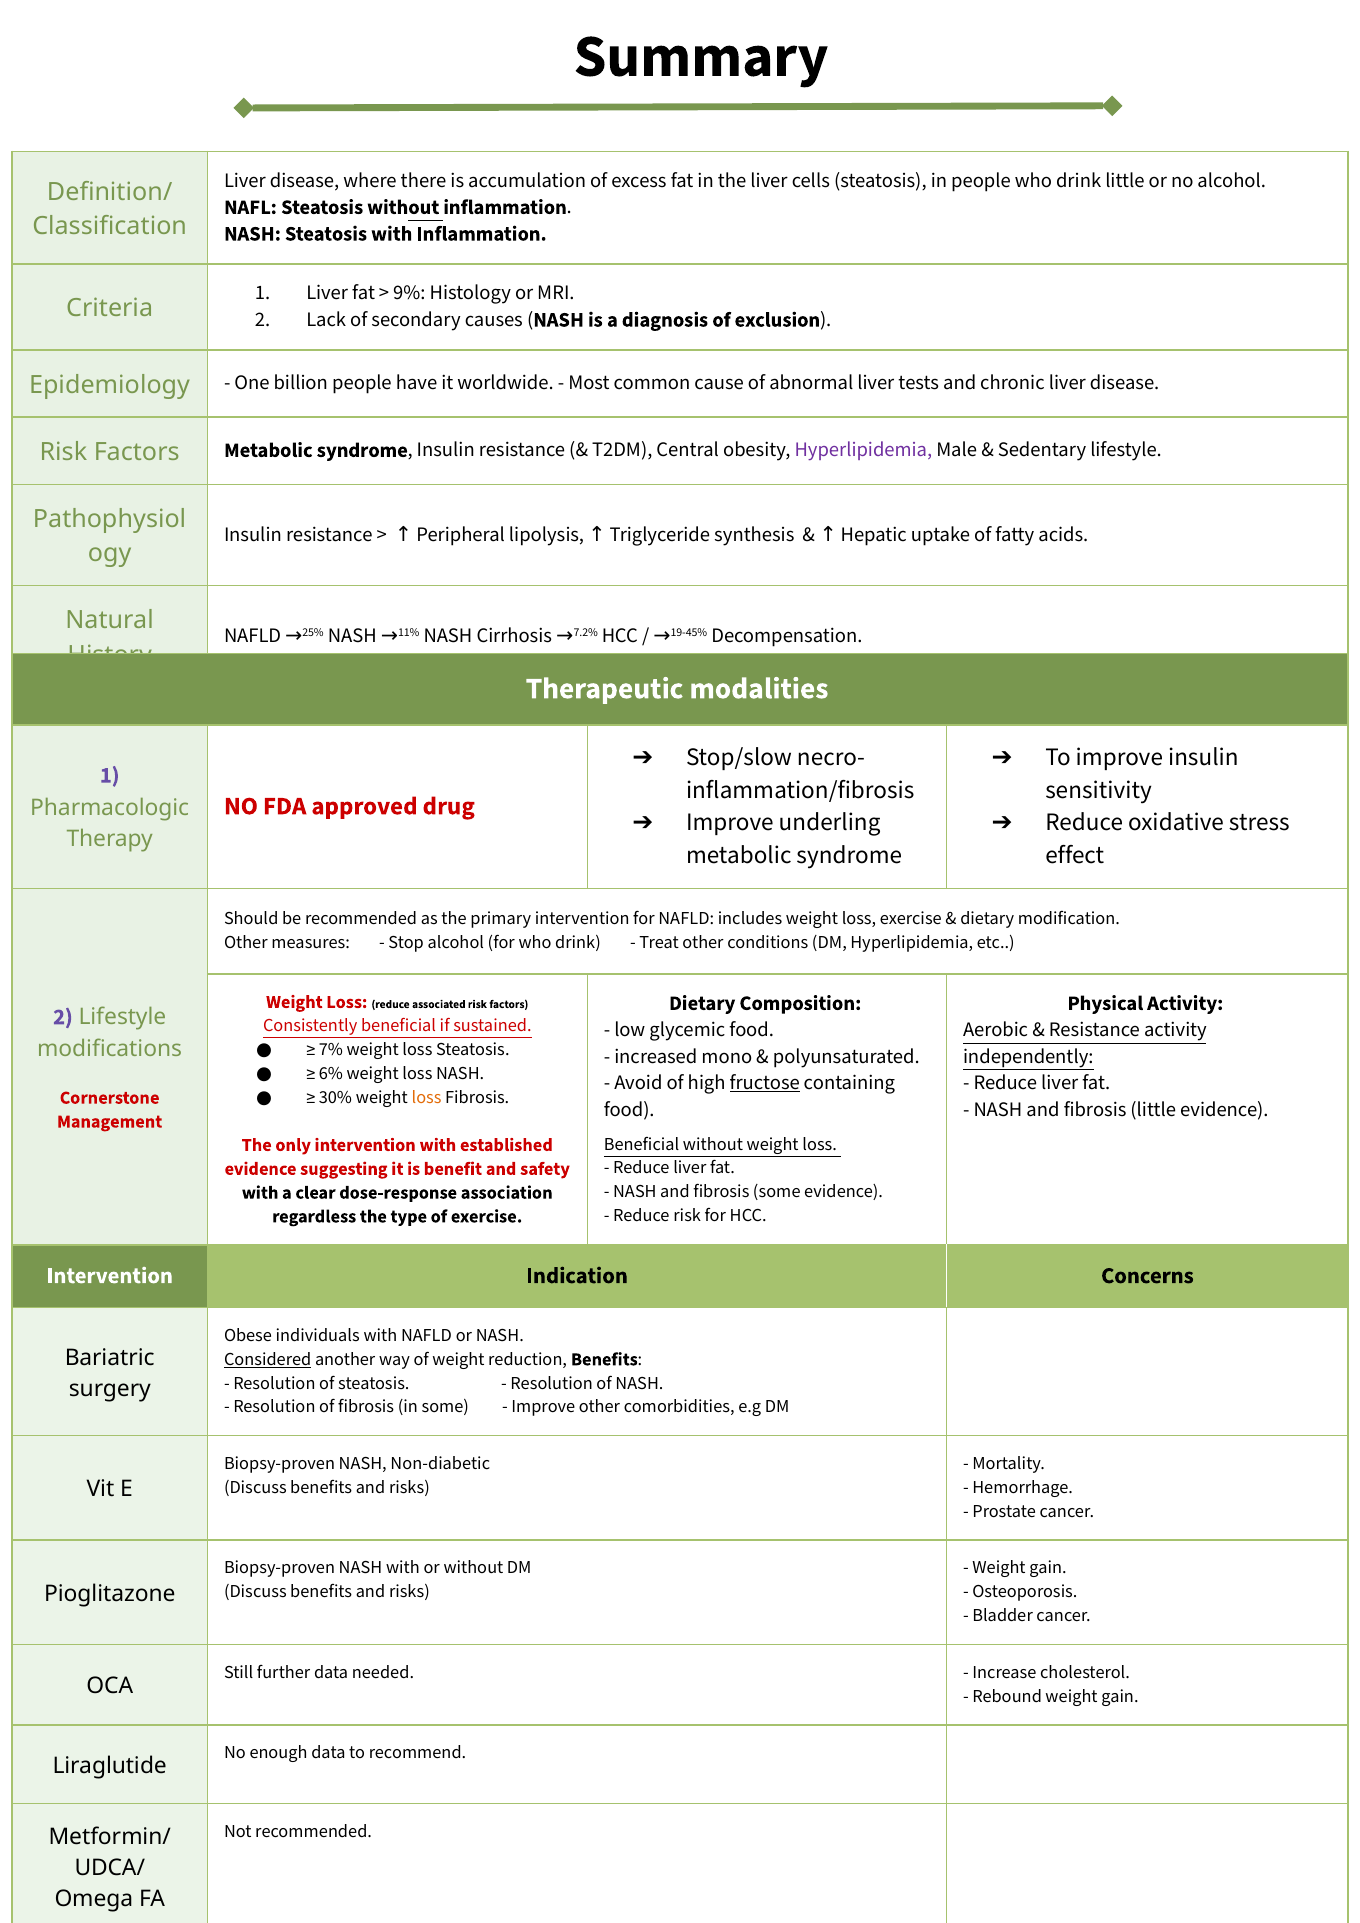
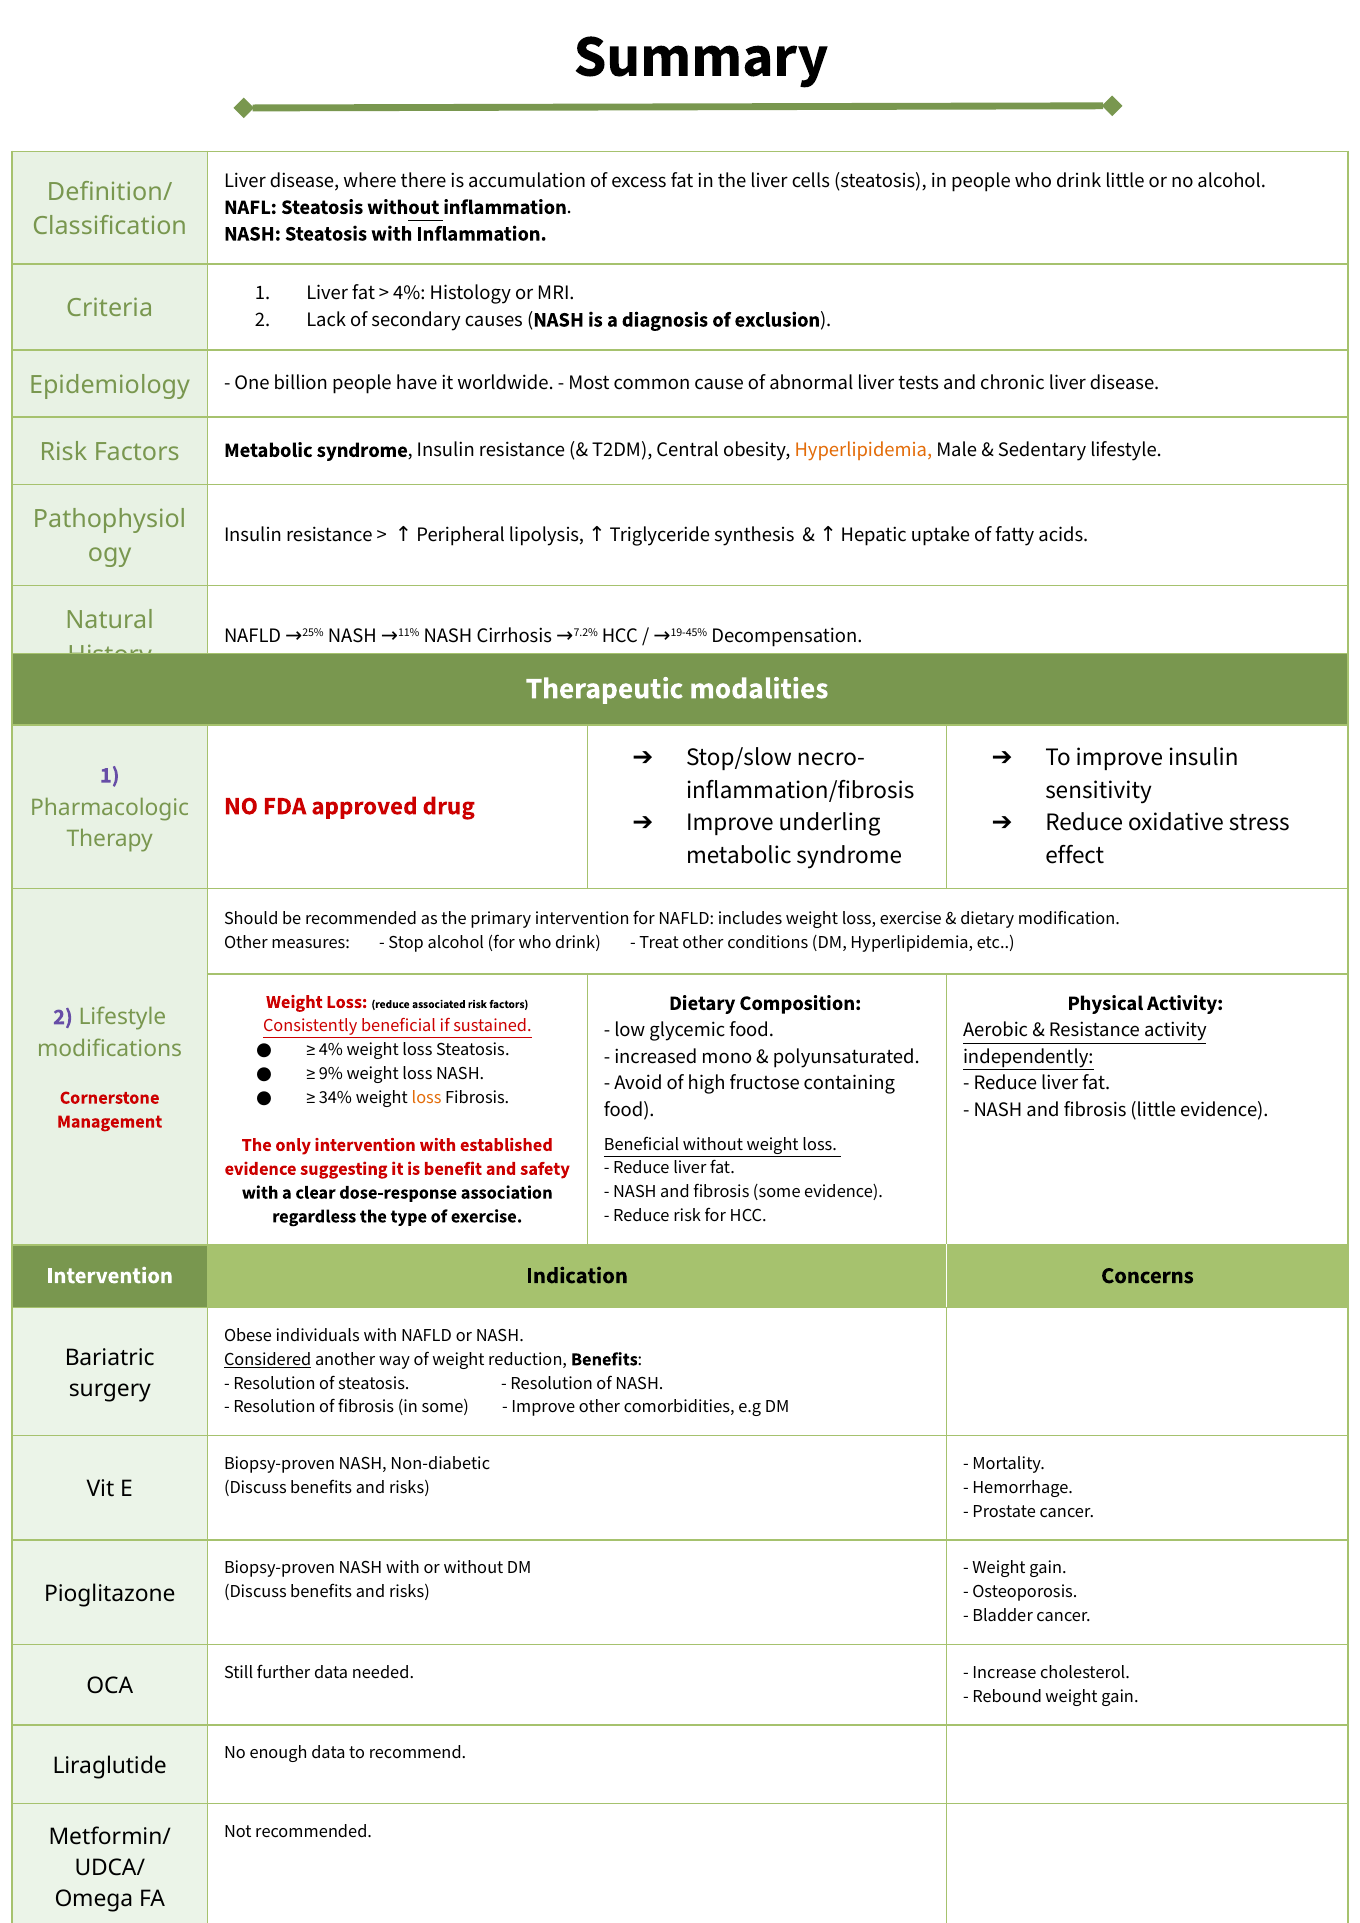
9% at (409, 293): 9% -> 4%
Hyperlipidemia at (863, 450) colour: purple -> orange
7% at (331, 1050): 7% -> 4%
6%: 6% -> 9%
fructose underline: present -> none
30%: 30% -> 34%
